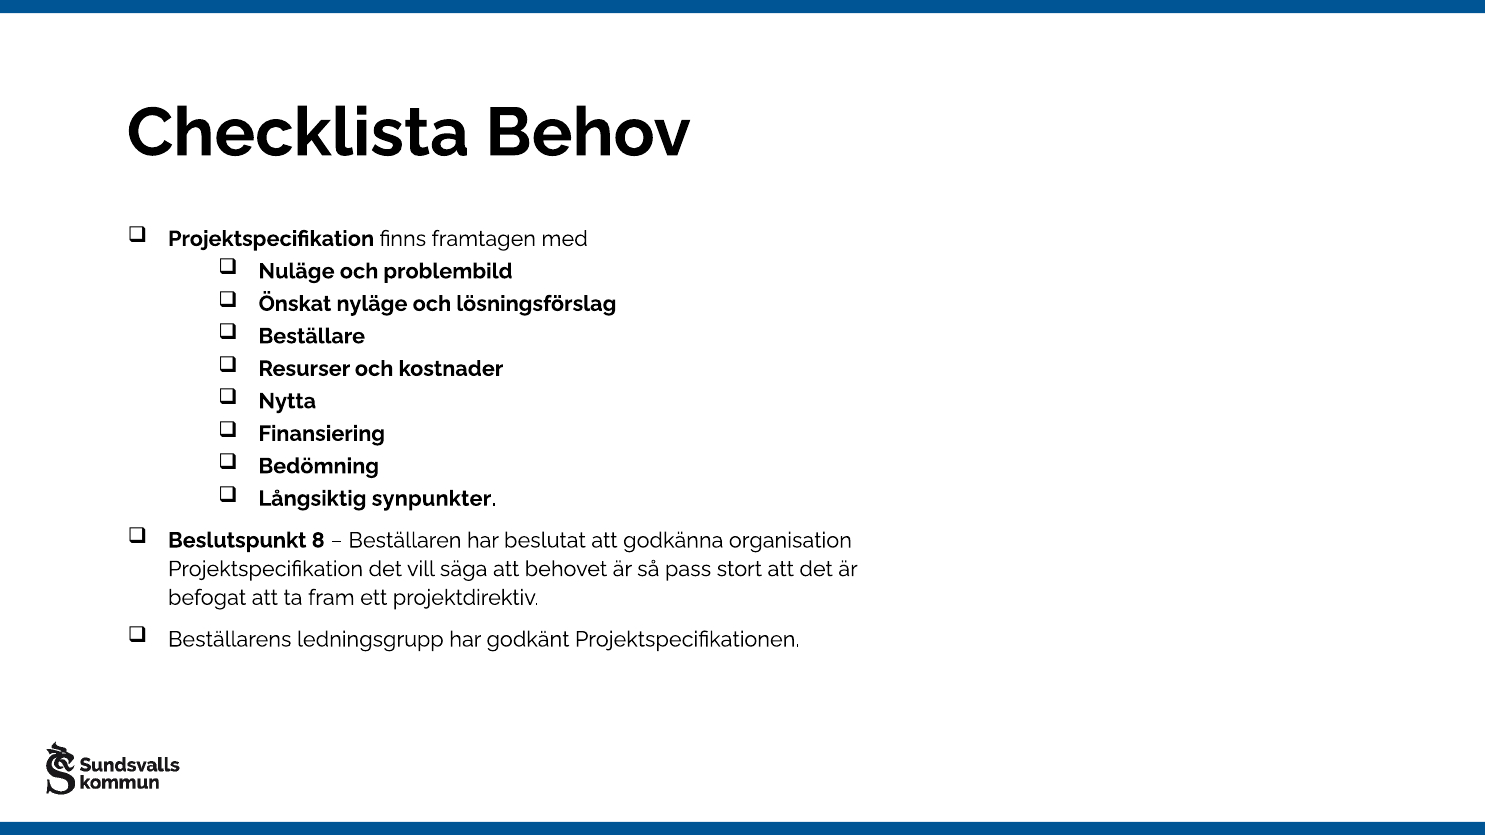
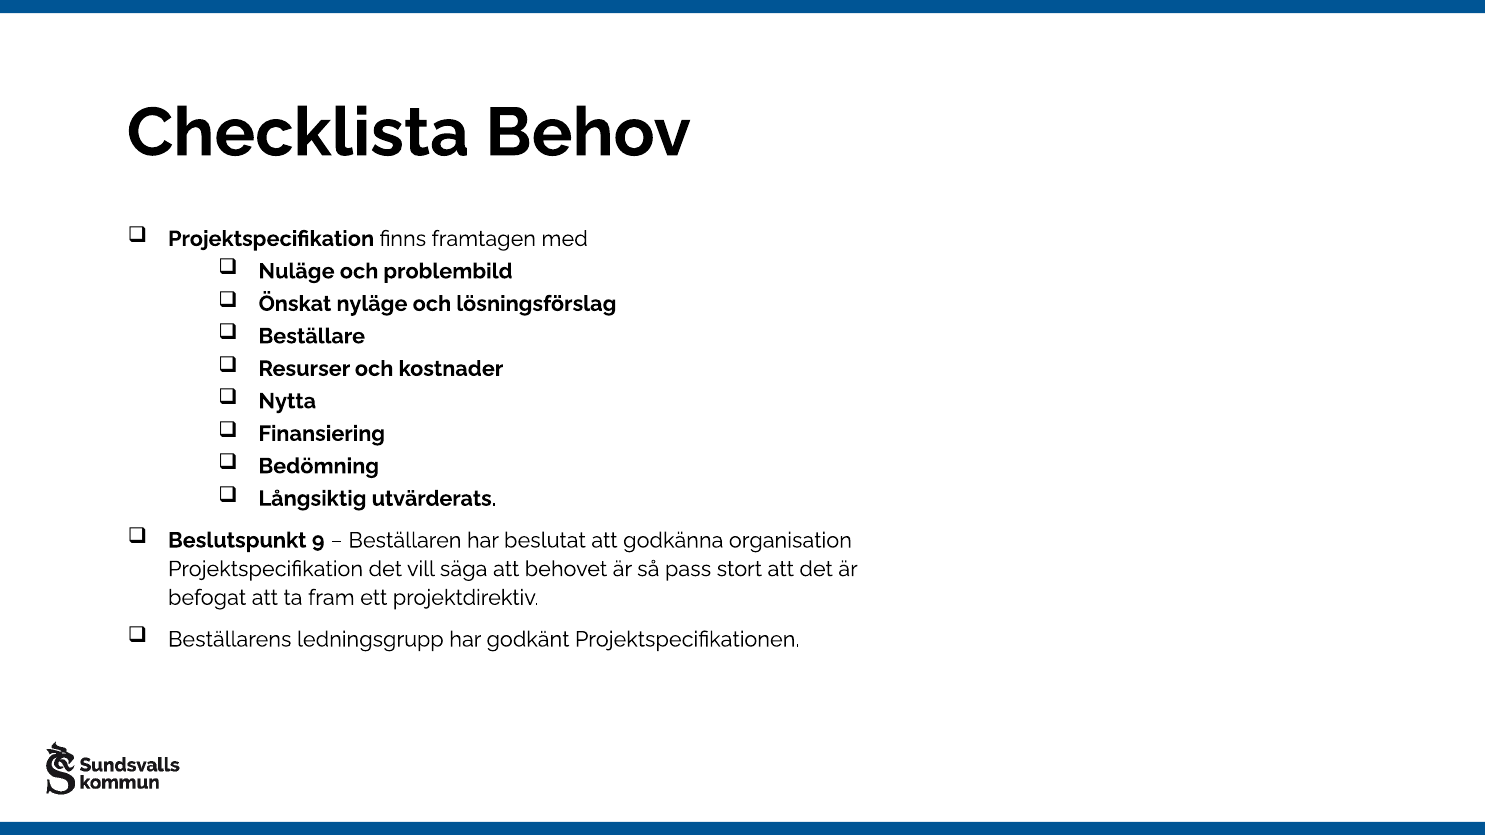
synpunkter: synpunkter -> utvärderats
8: 8 -> 9
